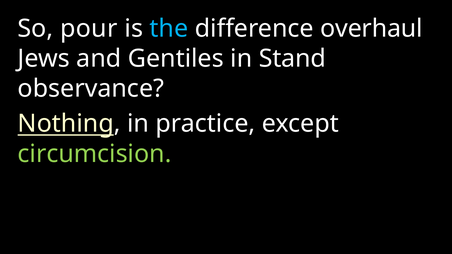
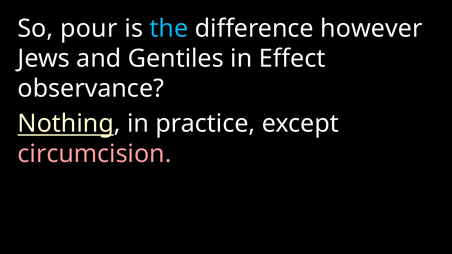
overhaul: overhaul -> however
Stand: Stand -> Effect
circumcision colour: light green -> pink
